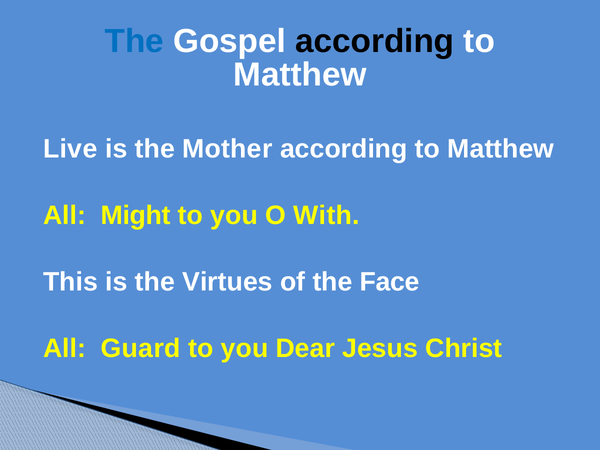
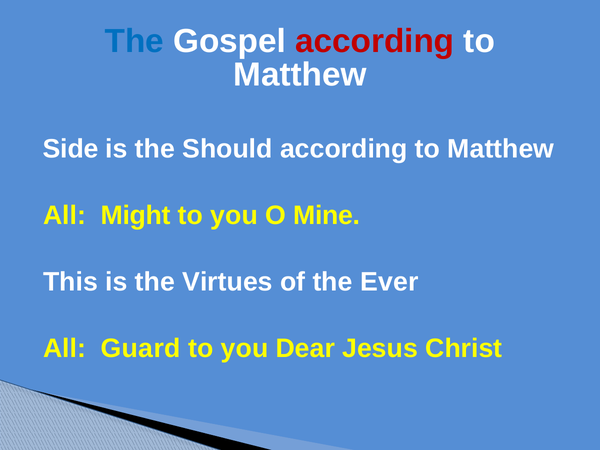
according at (375, 41) colour: black -> red
Live: Live -> Side
Mother: Mother -> Should
With: With -> Mine
Face: Face -> Ever
